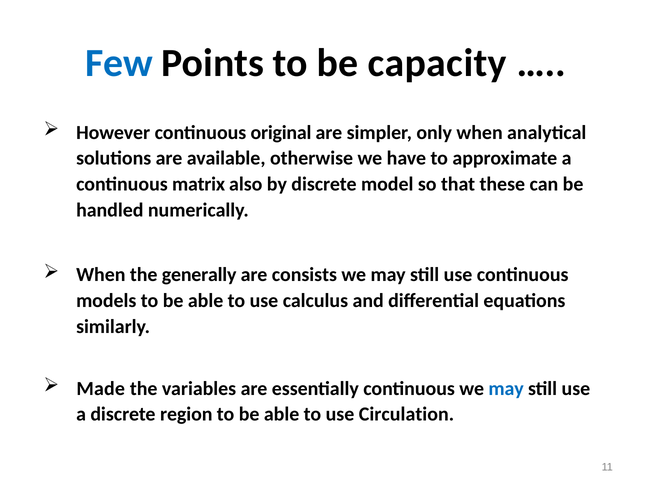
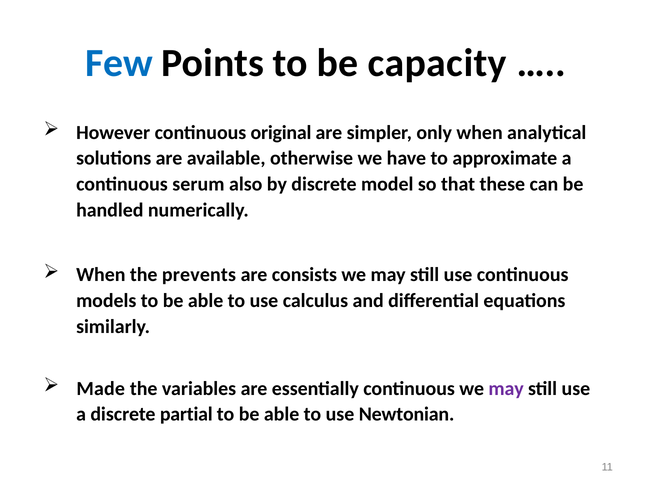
matrix: matrix -> serum
generally: generally -> prevents
may at (506, 389) colour: blue -> purple
region: region -> partial
Circulation: Circulation -> Newtonian
